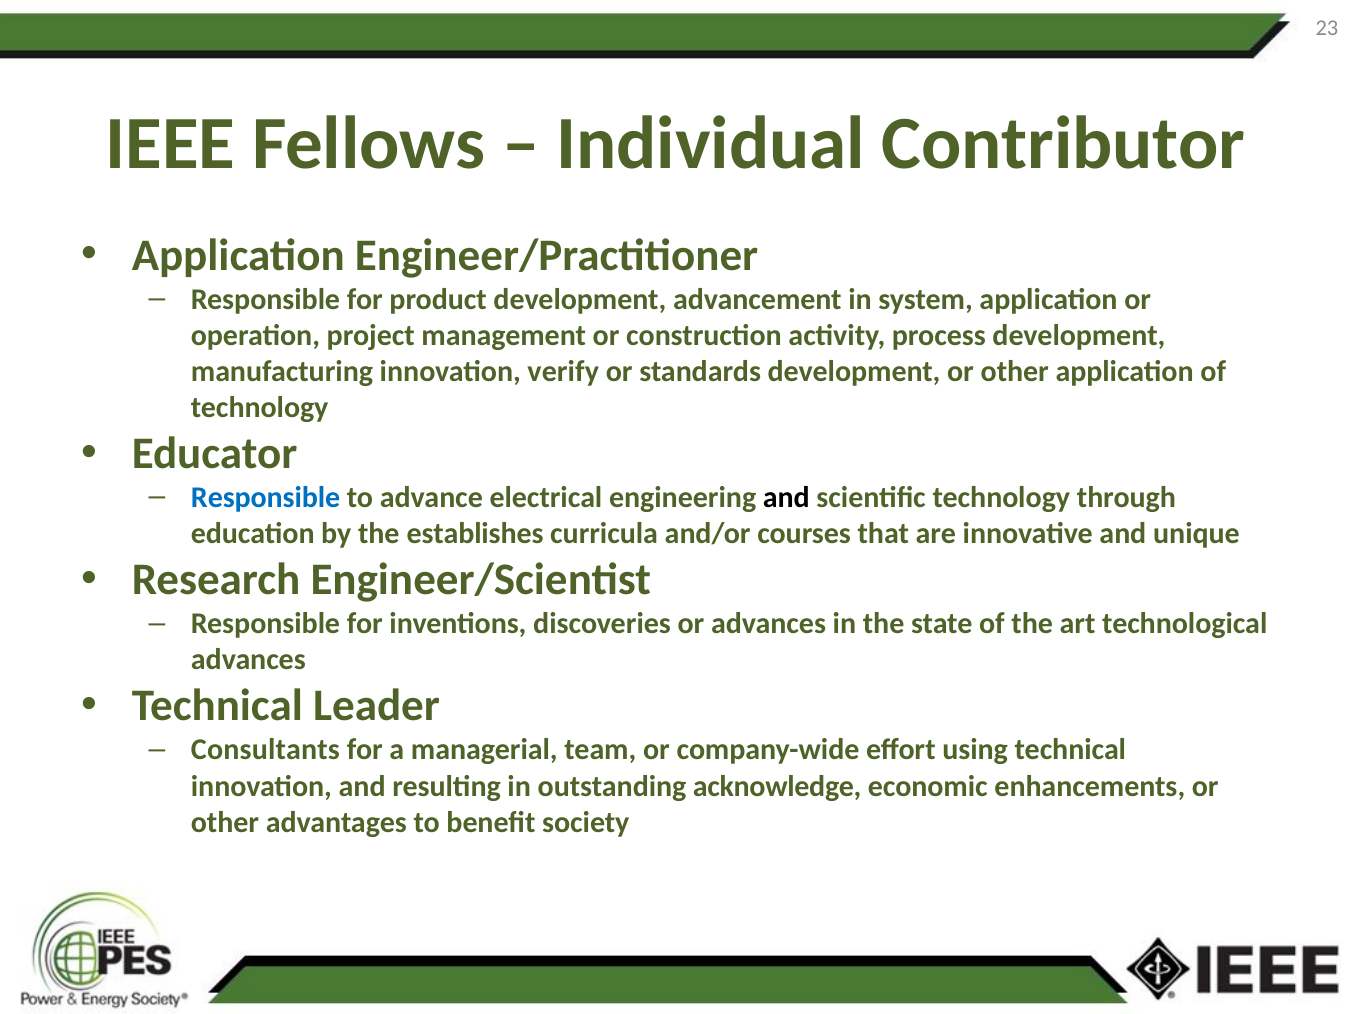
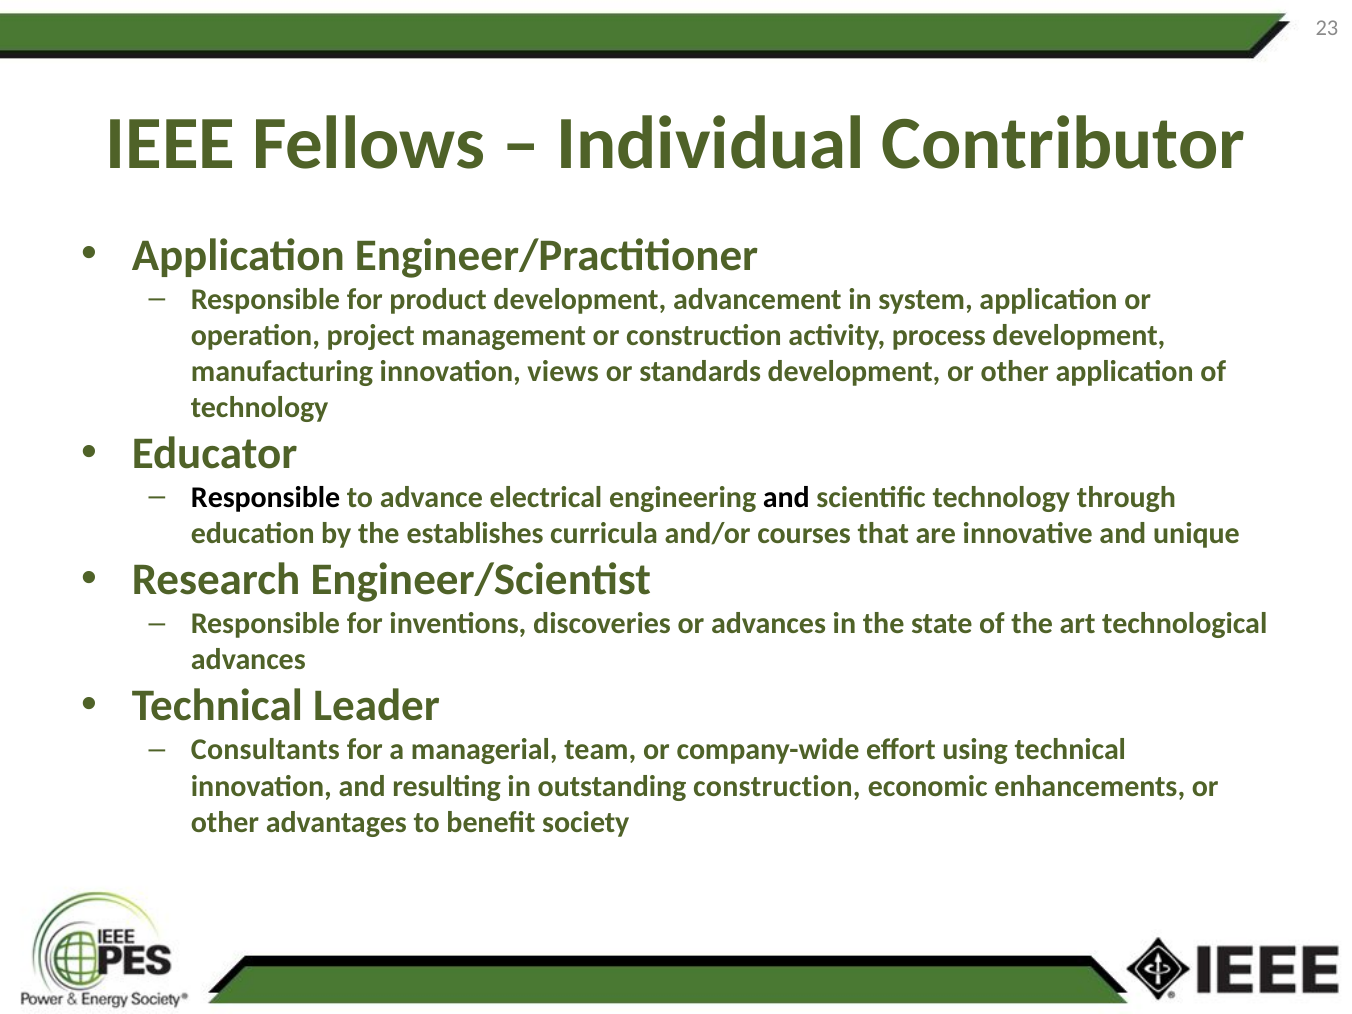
verify: verify -> views
Responsible at (266, 498) colour: blue -> black
outstanding acknowledge: acknowledge -> construction
